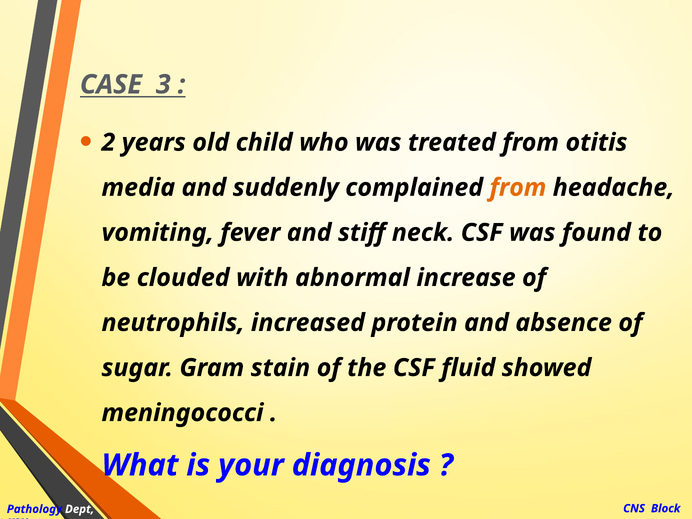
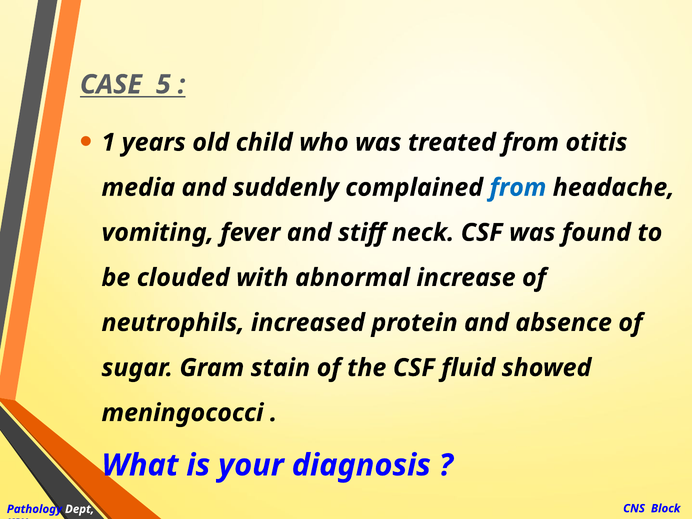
3: 3 -> 5
2: 2 -> 1
from at (518, 188) colour: orange -> blue
